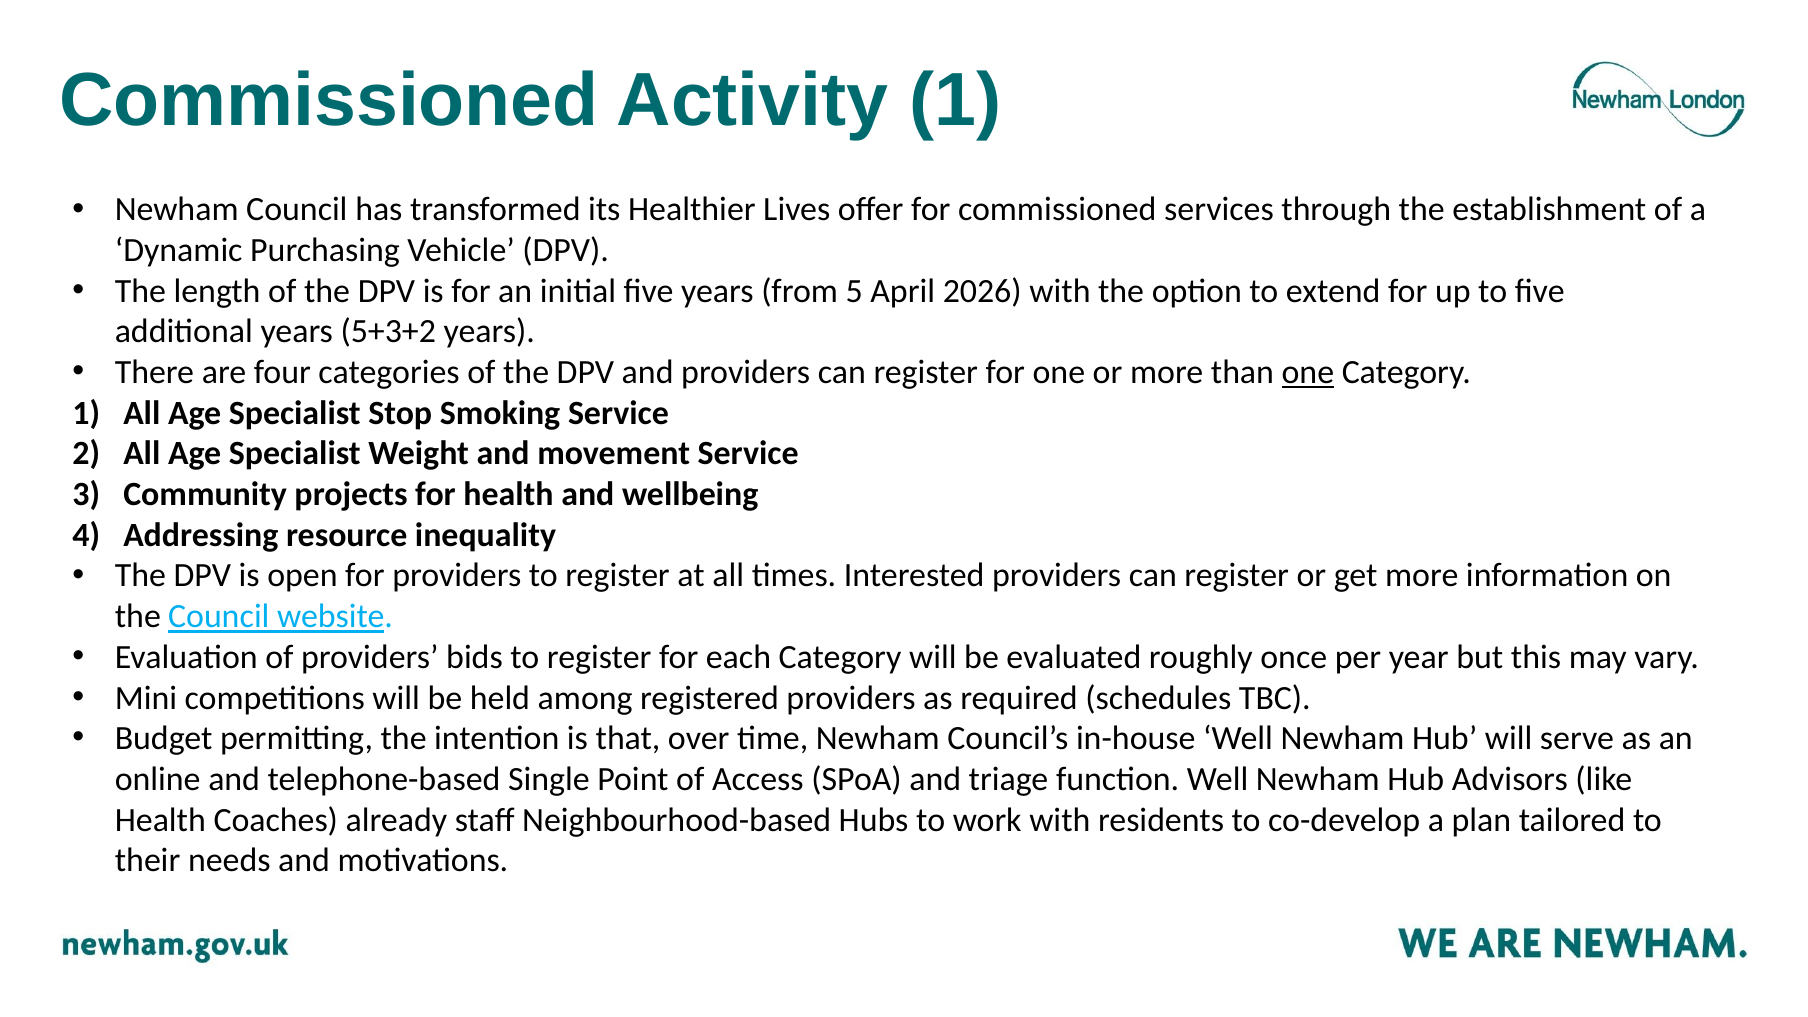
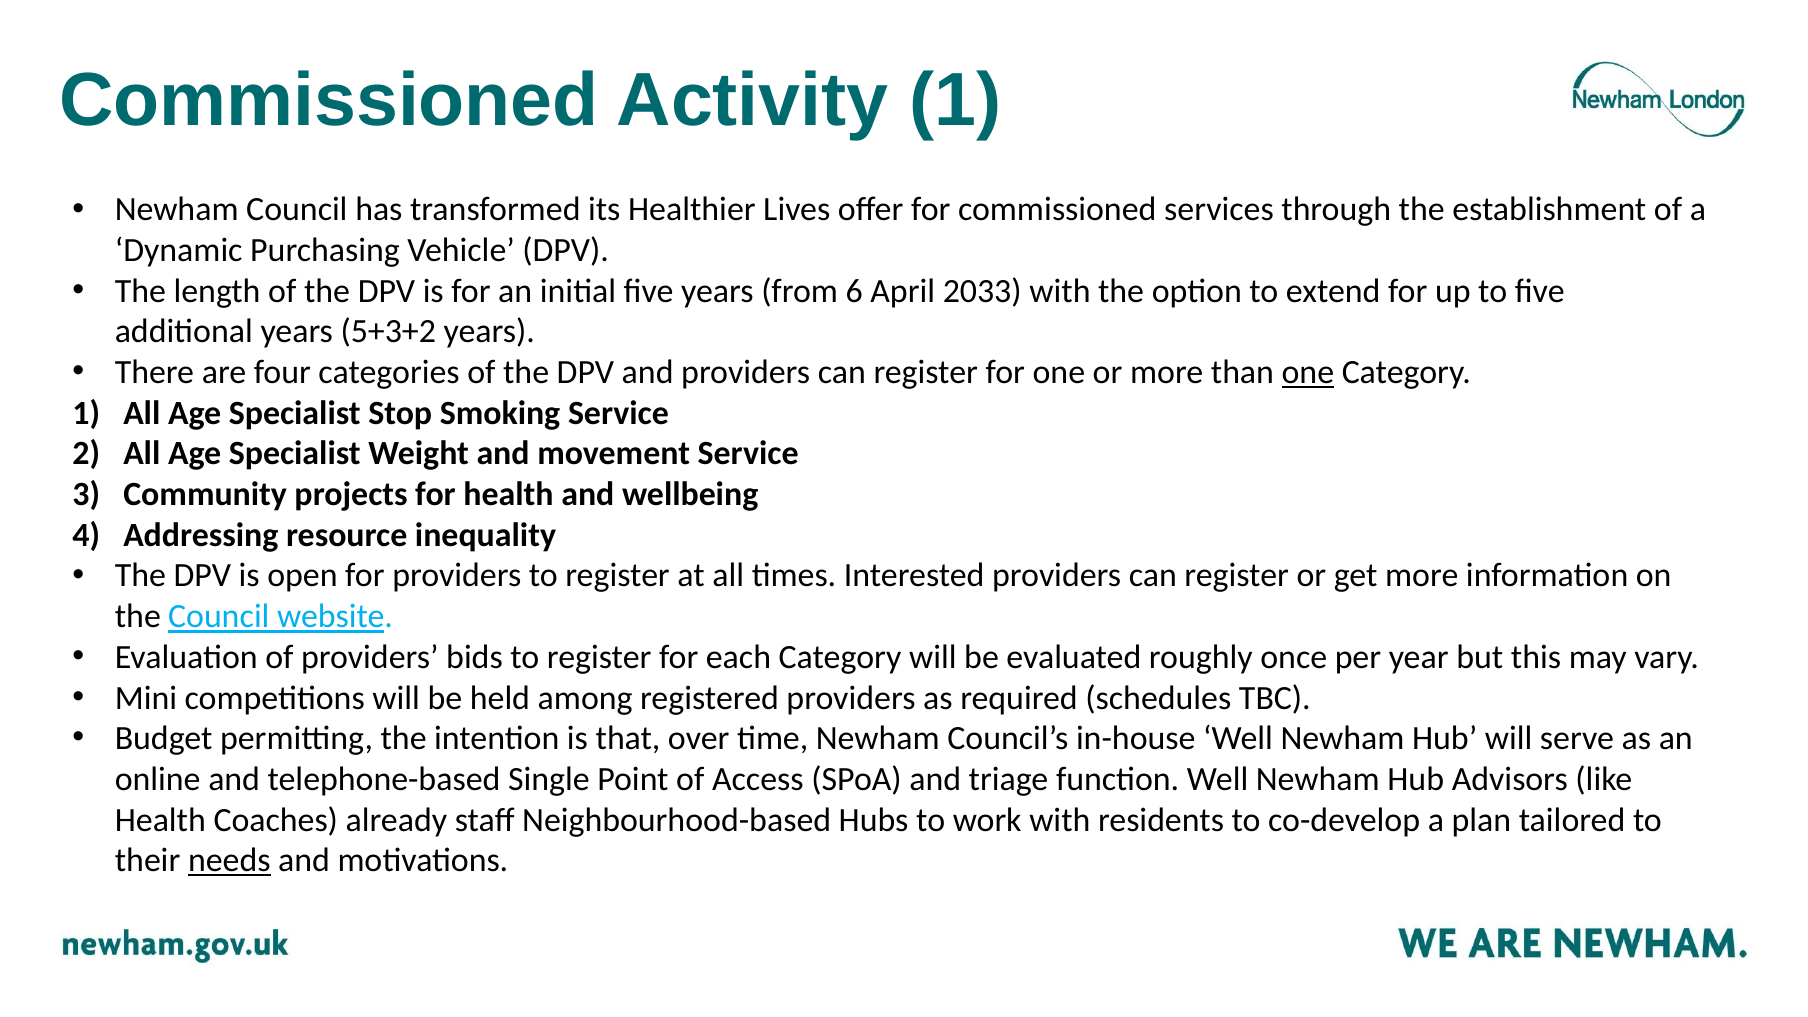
5: 5 -> 6
2026: 2026 -> 2033
needs underline: none -> present
